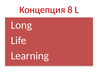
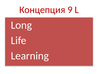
8: 8 -> 9
